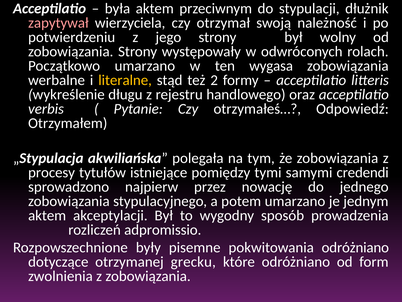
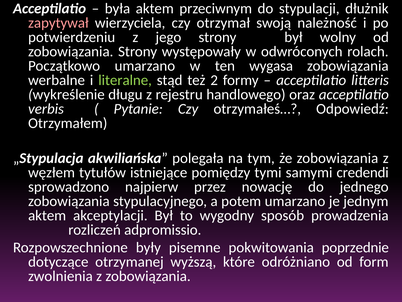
literalne colour: yellow -> light green
procesy: procesy -> węzłem
pokwitowania odróżniano: odróżniano -> poprzednie
grecku: grecku -> wyższą
